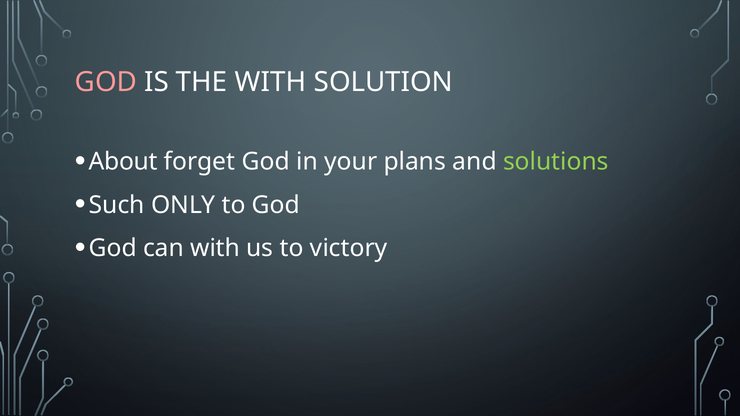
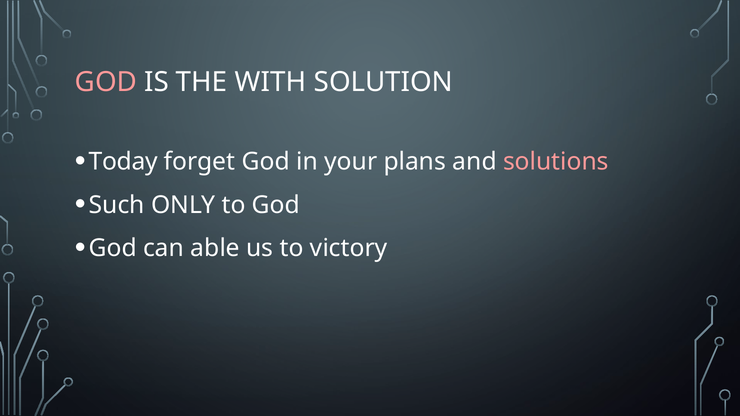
About: About -> Today
solutions colour: light green -> pink
can with: with -> able
